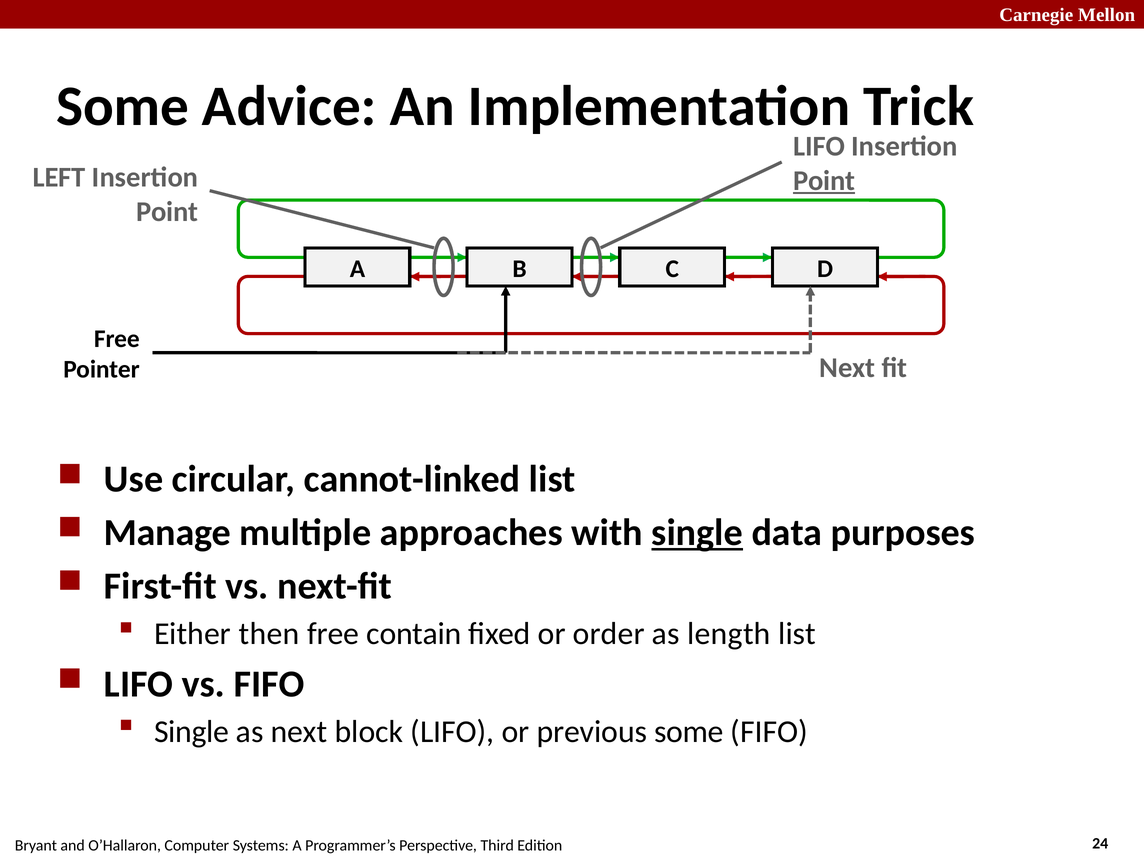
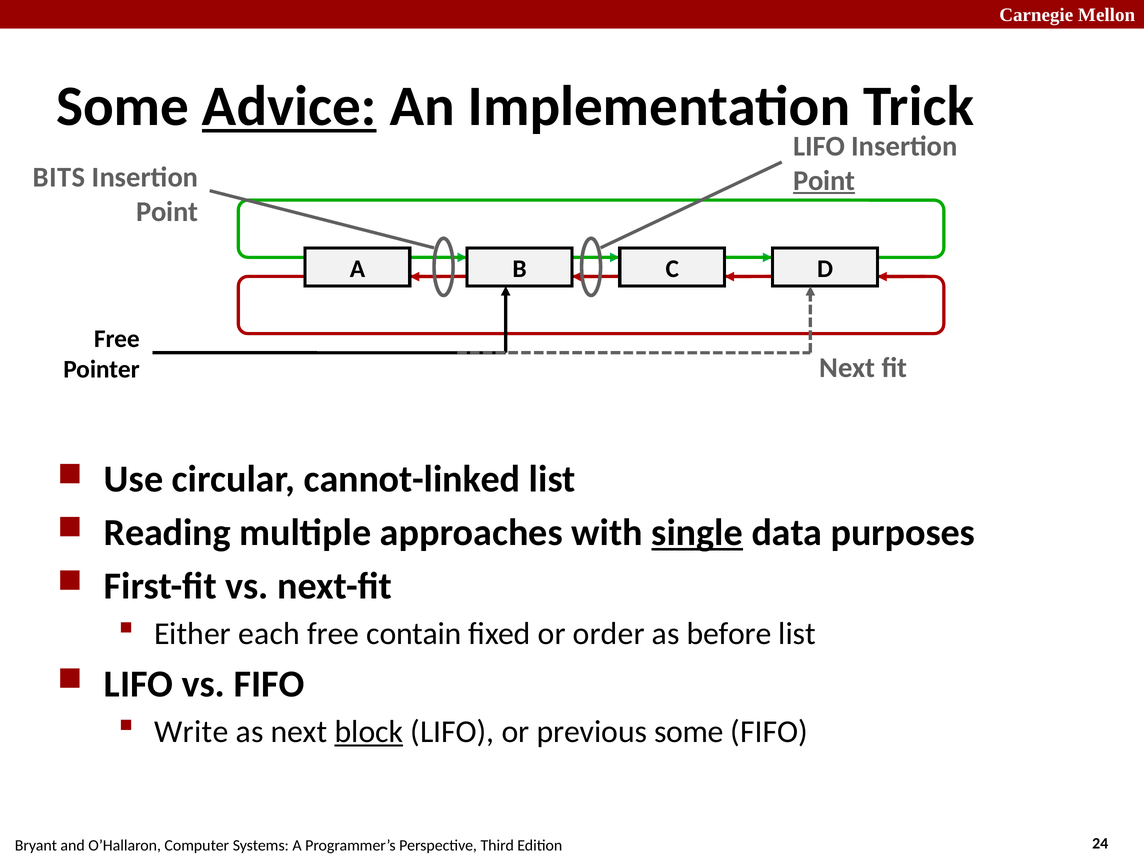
Advice underline: none -> present
LEFT: LEFT -> BITS
Manage: Manage -> Reading
then: then -> each
length: length -> before
Single at (192, 732): Single -> Write
block underline: none -> present
